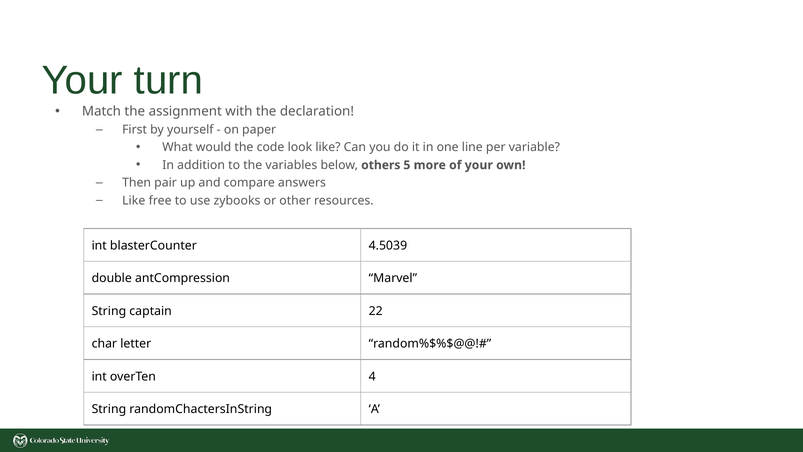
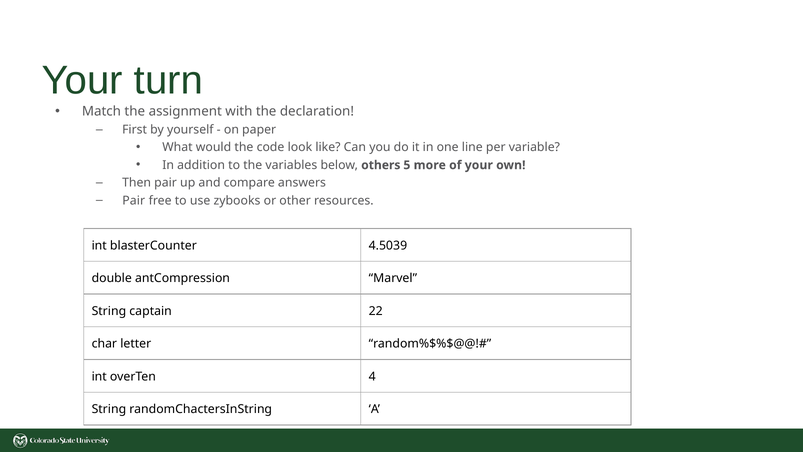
Like at (134, 200): Like -> Pair
